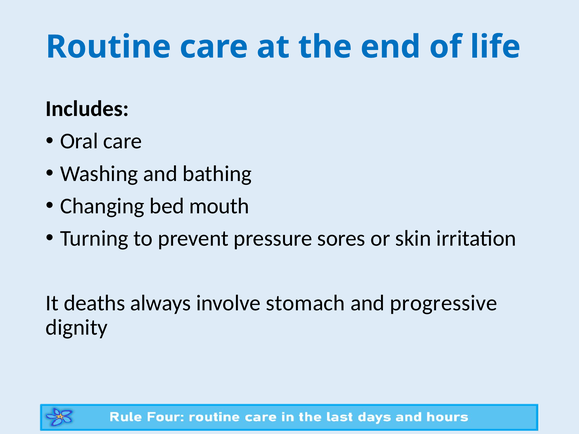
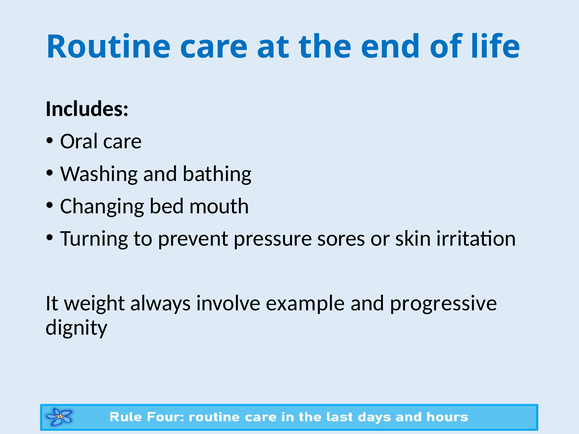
deaths: deaths -> weight
stomach: stomach -> example
